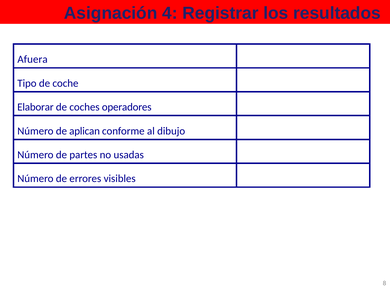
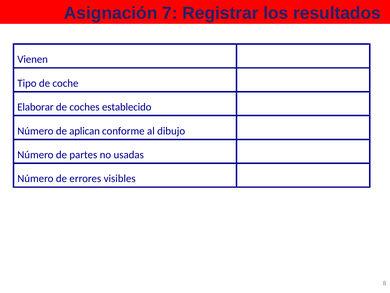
4: 4 -> 7
Afuera: Afuera -> Vienen
operadores: operadores -> establecido
